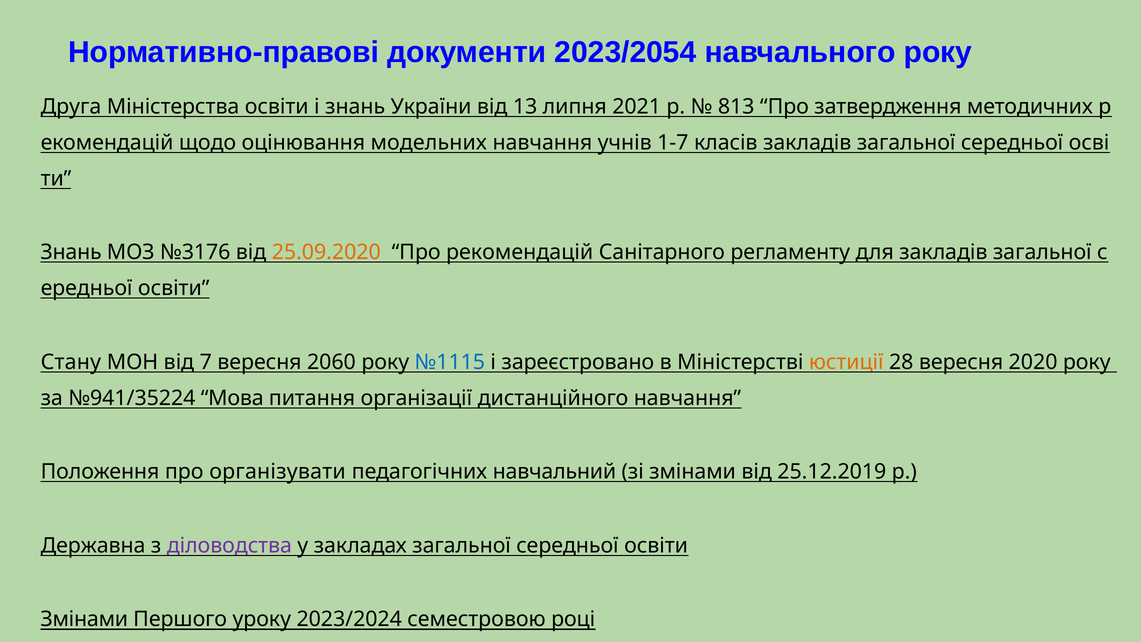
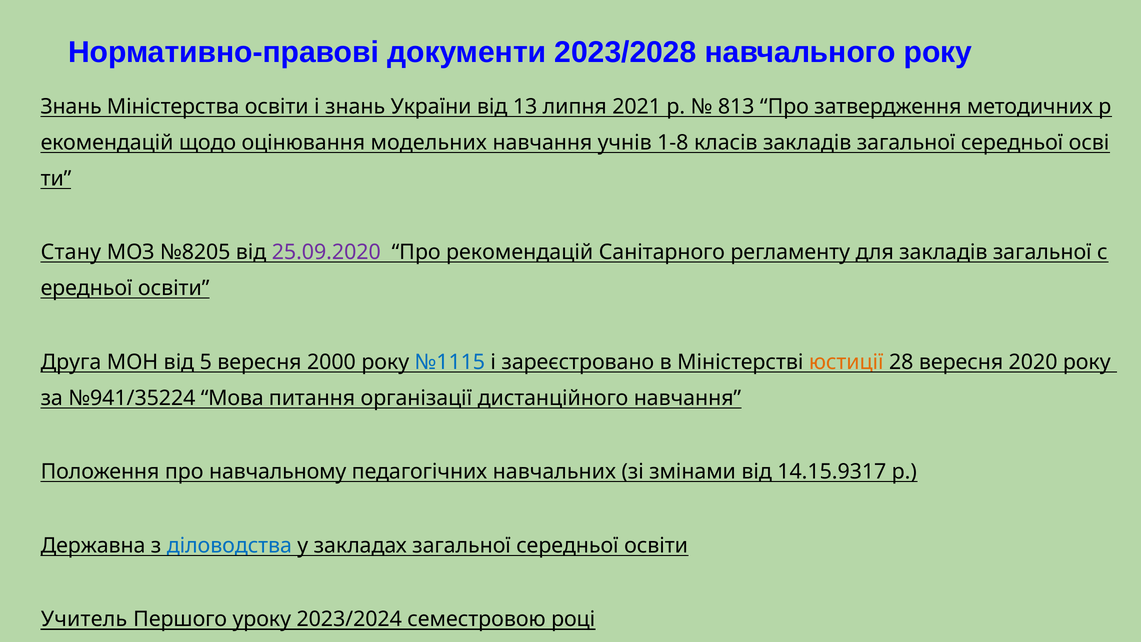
2023/2054: 2023/2054 -> 2023/2028
Друга at (71, 107): Друга -> Знань
1-7: 1-7 -> 1-8
Знань at (71, 252): Знань -> Стану
№3176: №3176 -> №8205
25.09.2020 colour: orange -> purple
Стану: Стану -> Друга
7: 7 -> 5
2060: 2060 -> 2000
організувати: організувати -> навчальному
навчальний: навчальний -> навчальних
25.12.2019: 25.12.2019 -> 14.15.9317
діловодства colour: purple -> blue
Змінами at (84, 619): Змінами -> Учитель
